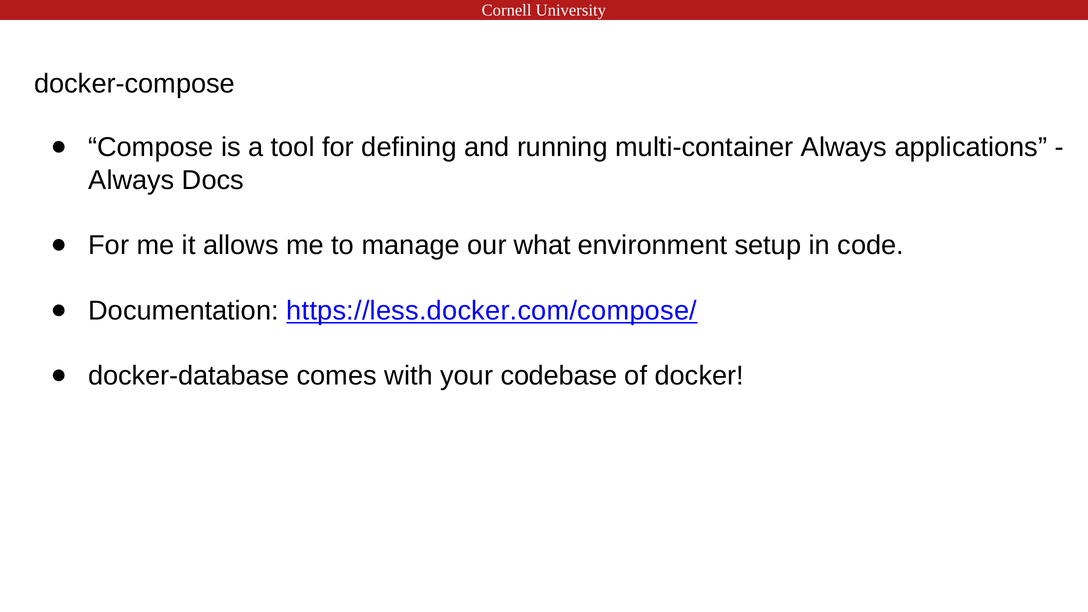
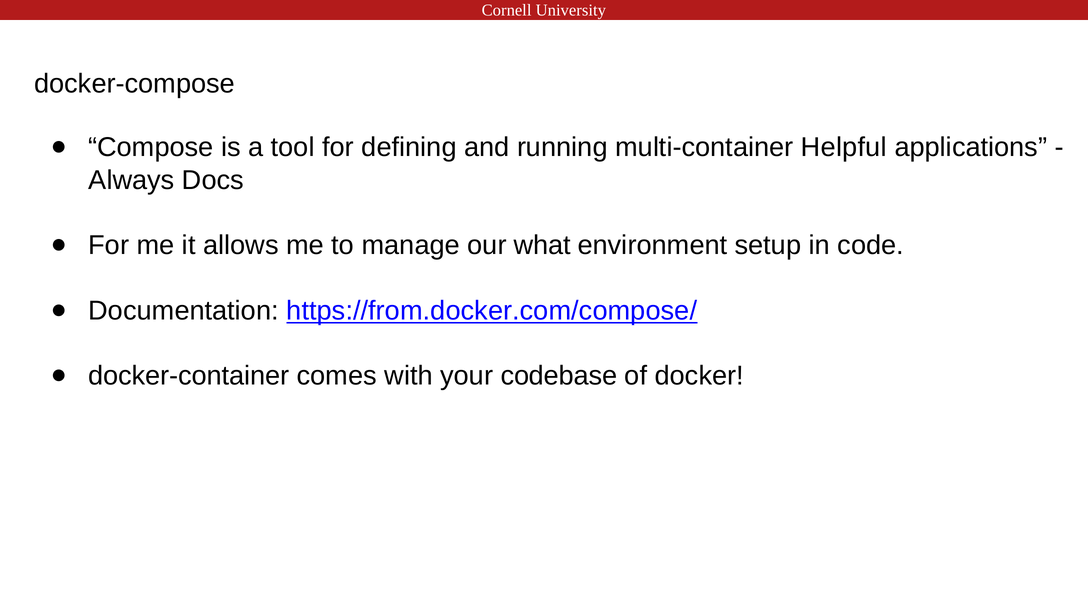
multi-container Always: Always -> Helpful
https://less.docker.com/compose/: https://less.docker.com/compose/ -> https://from.docker.com/compose/
docker-database: docker-database -> docker-container
